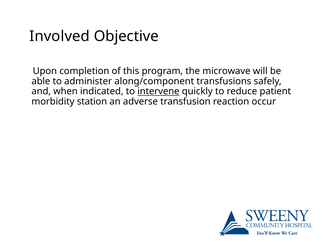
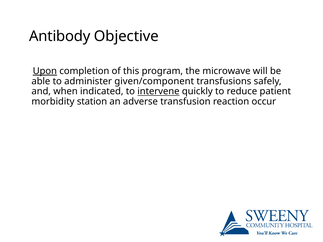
Involved: Involved -> Antibody
Upon underline: none -> present
along/component: along/component -> given/component
